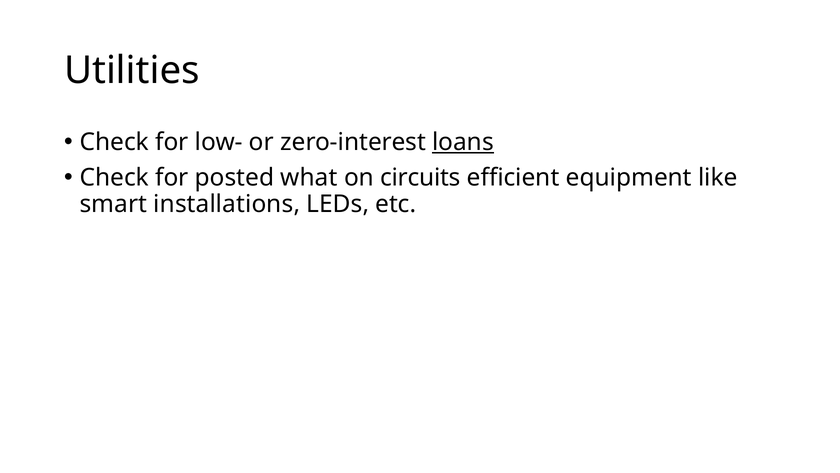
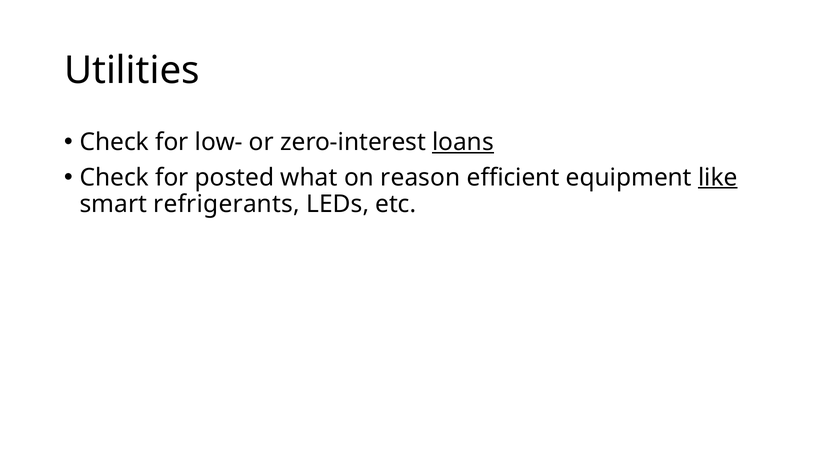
circuits: circuits -> reason
like underline: none -> present
installations: installations -> refrigerants
